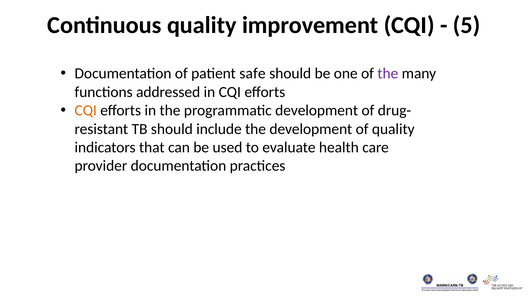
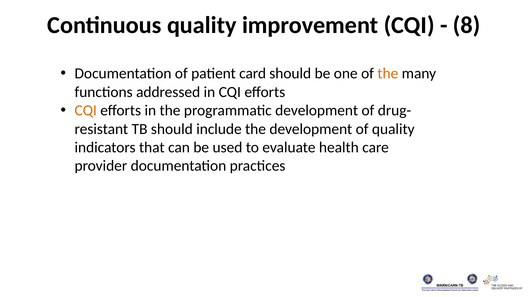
5: 5 -> 8
safe: safe -> card
the at (388, 73) colour: purple -> orange
